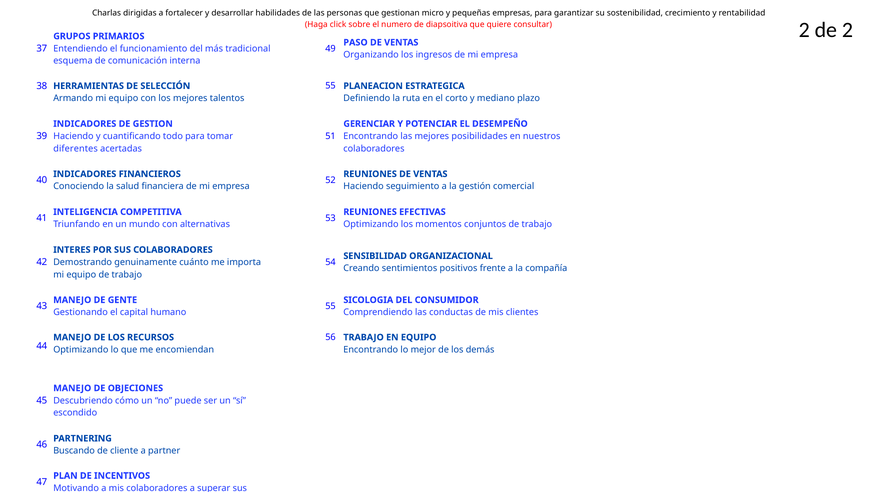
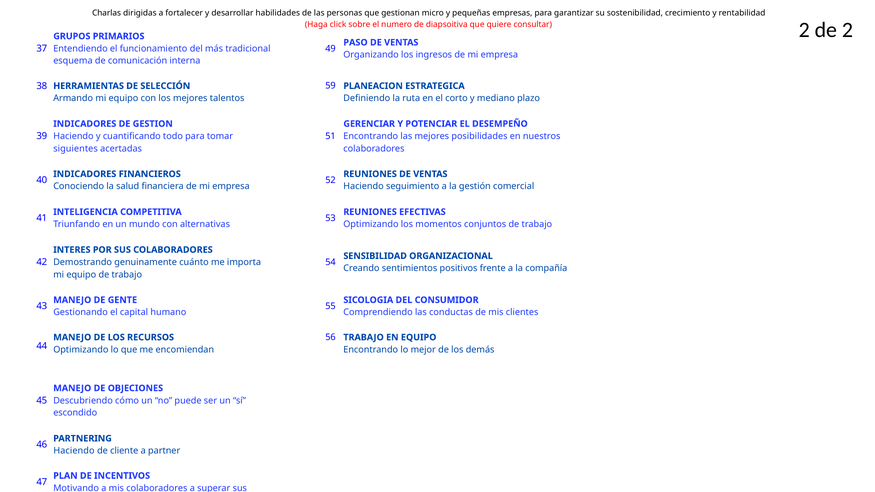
38 55: 55 -> 59
diferentes: diferentes -> siguientes
Buscando at (74, 451): Buscando -> Haciendo
